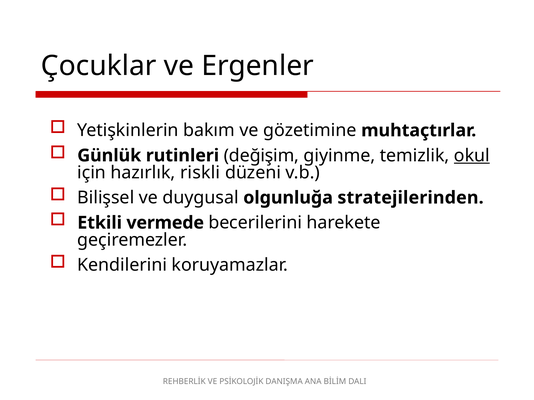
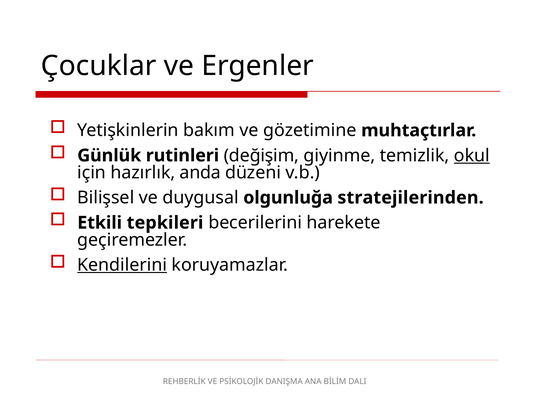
riskli: riskli -> anda
vermede: vermede -> tepkileri
Kendilerini underline: none -> present
